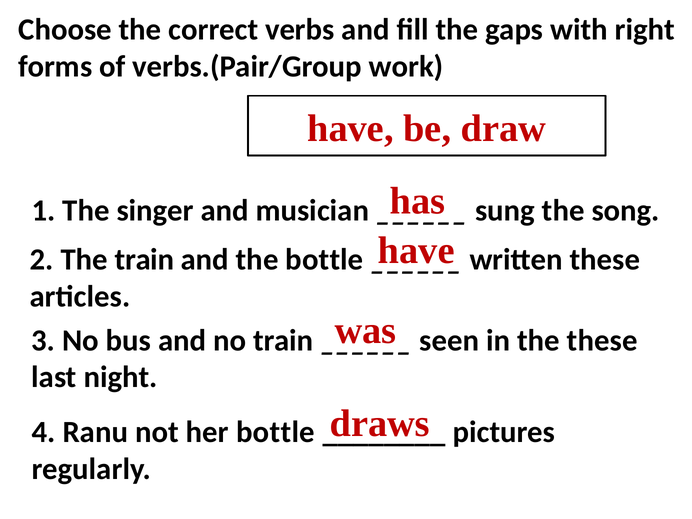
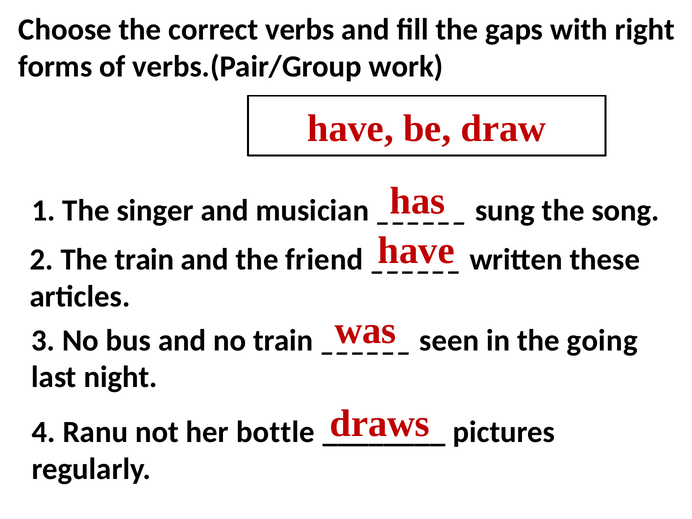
the bottle: bottle -> friend
the these: these -> going
